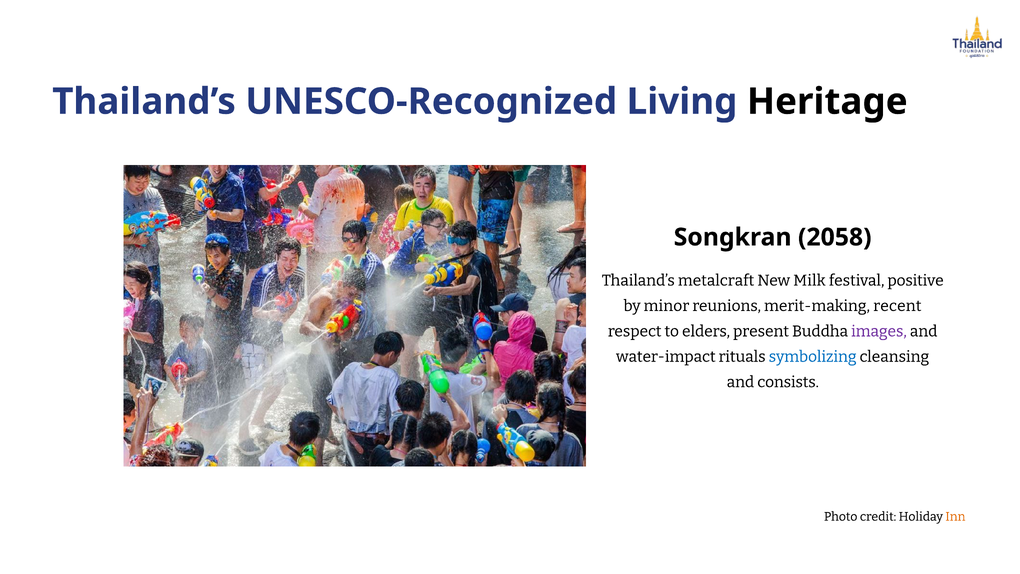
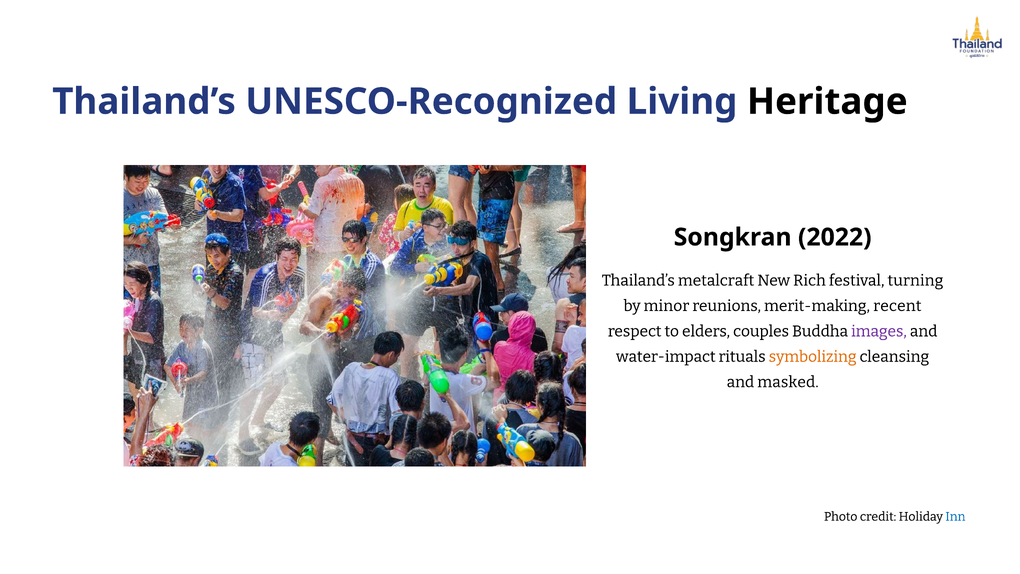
2058: 2058 -> 2022
Milk: Milk -> Rich
positive: positive -> turning
present: present -> couples
symbolizing colour: blue -> orange
consists: consists -> masked
Inn colour: orange -> blue
